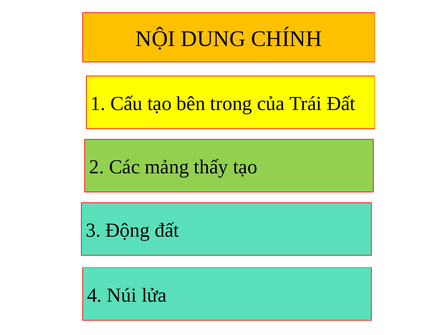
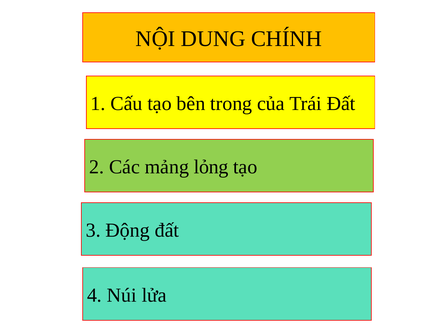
thấy: thấy -> lỏng
